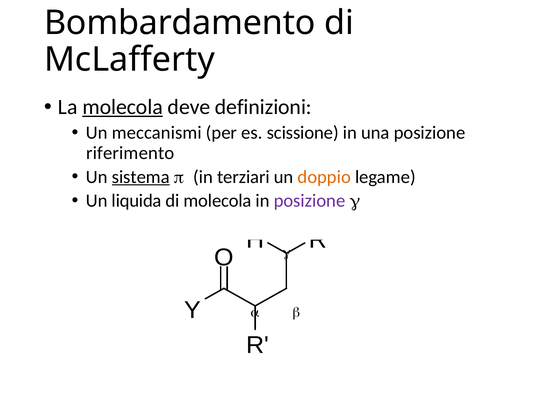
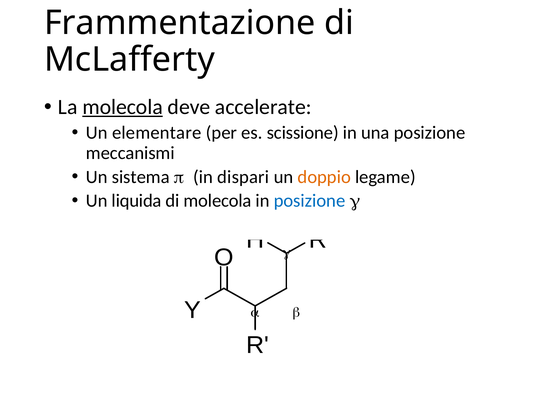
Bombardamento: Bombardamento -> Frammentazione
definizioni: definizioni -> accelerate
meccanismi: meccanismi -> elementare
riferimento: riferimento -> meccanismi
sistema underline: present -> none
terziari: terziari -> dispari
posizione at (309, 201) colour: purple -> blue
